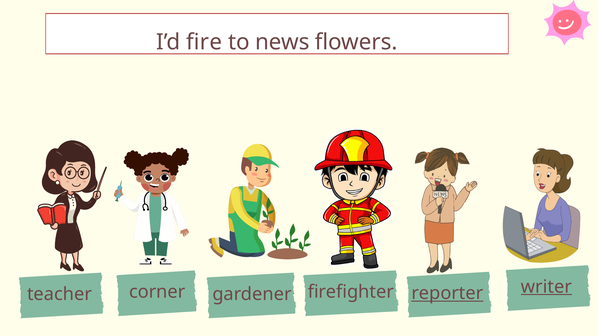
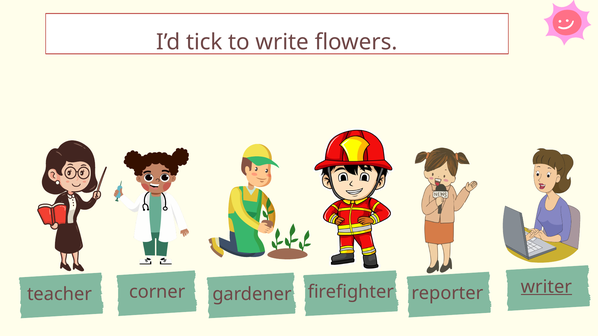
fire: fire -> tick
news: news -> write
reporter underline: present -> none
